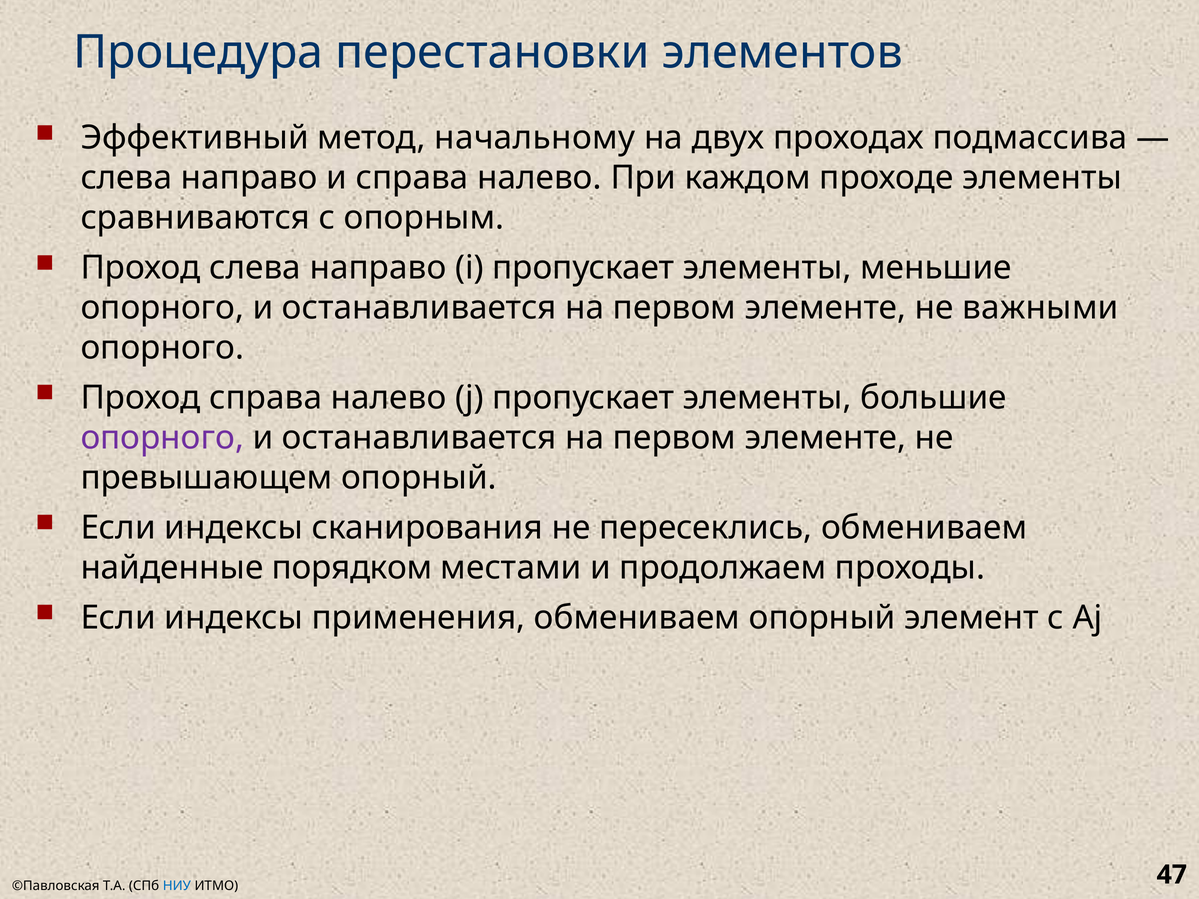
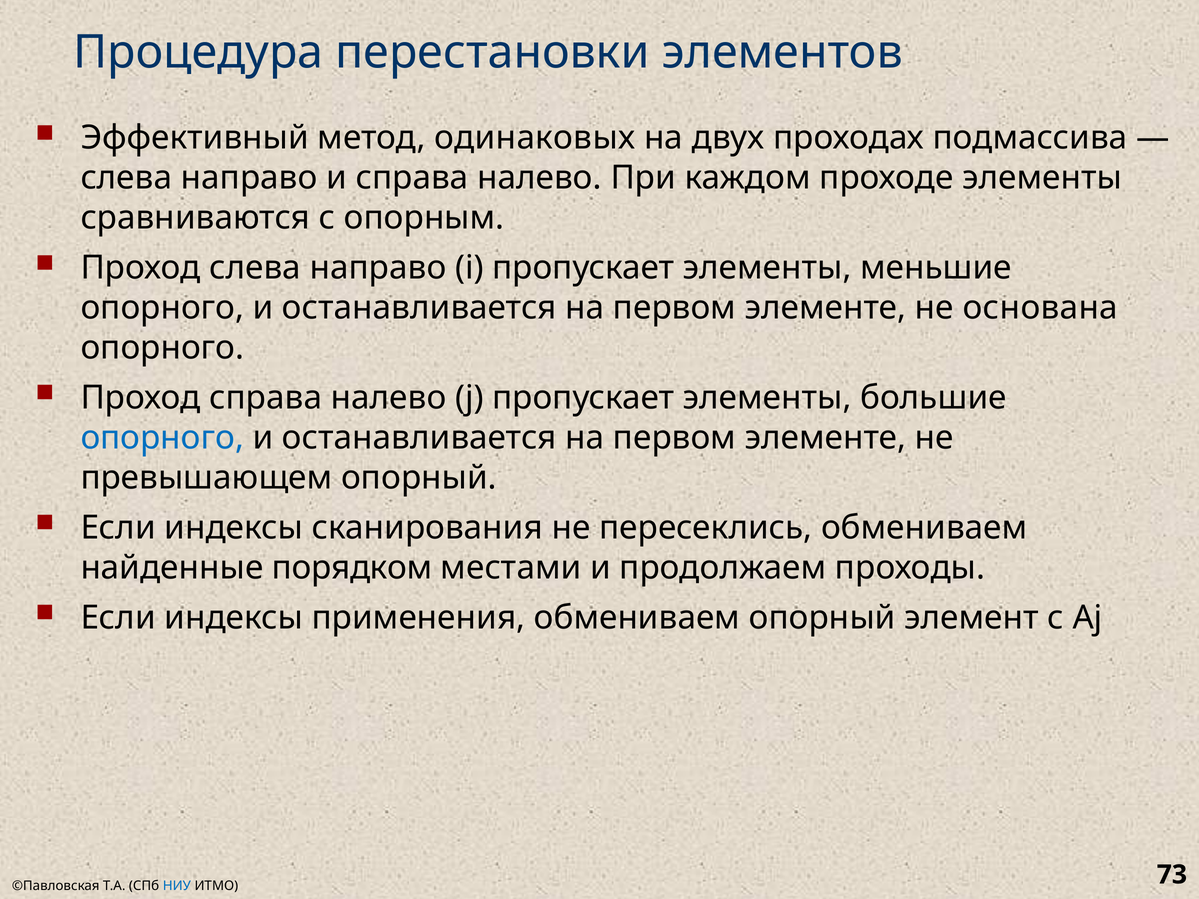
начальному: начальному -> одинаковых
важными: важными -> основана
опорного at (162, 438) colour: purple -> blue
47: 47 -> 73
